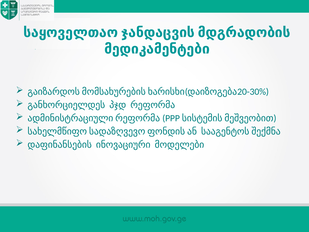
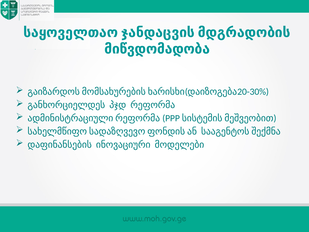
მედიკამენტები: მედიკამენტები -> მიწვდომადობა
